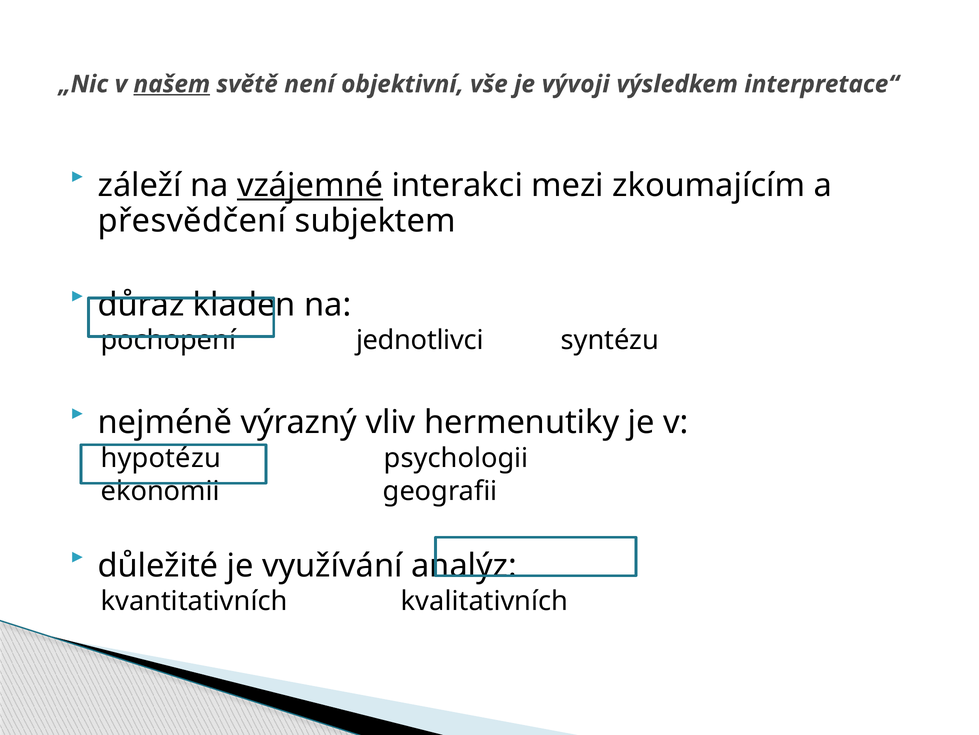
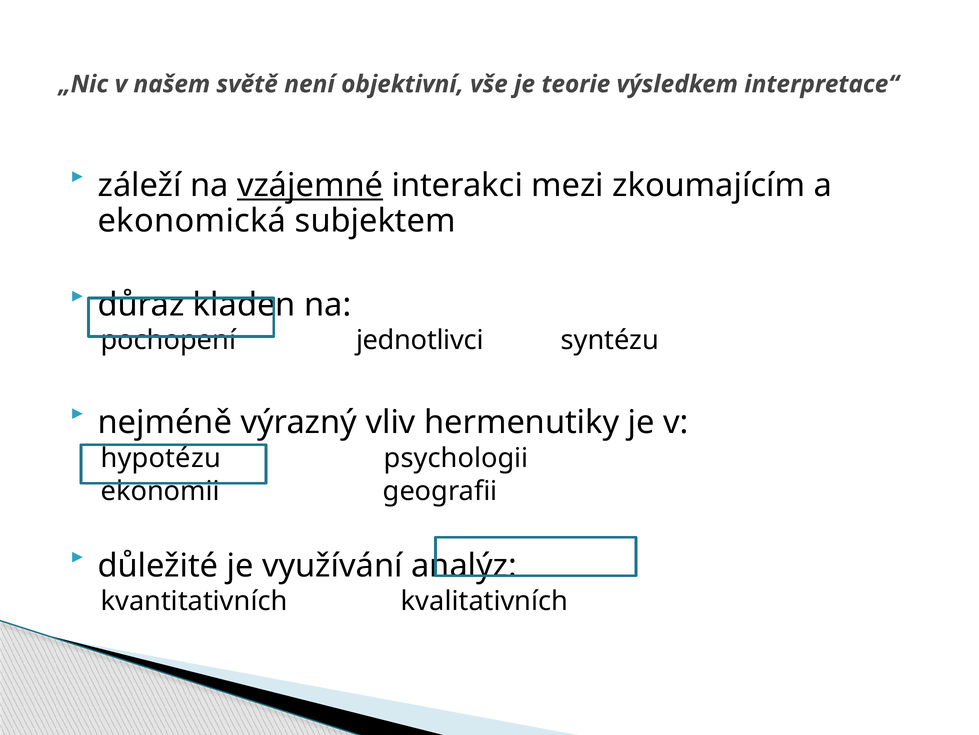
našem underline: present -> none
vývoji: vývoji -> teorie
přesvědčení: přesvědčení -> ekonomická
